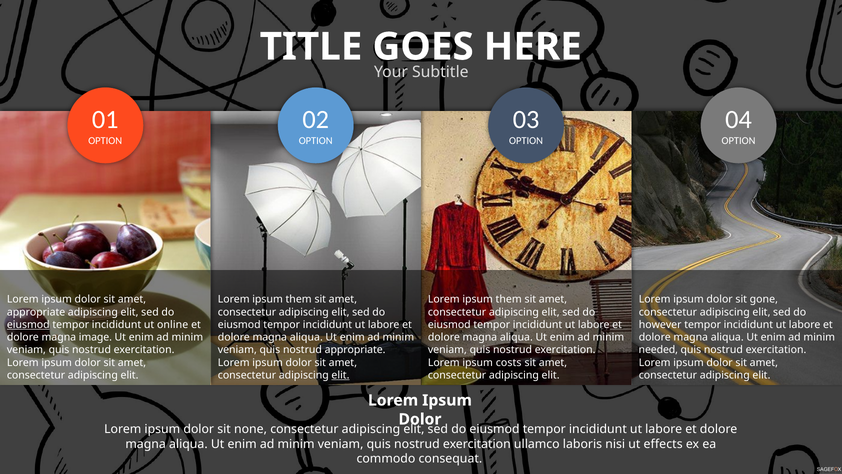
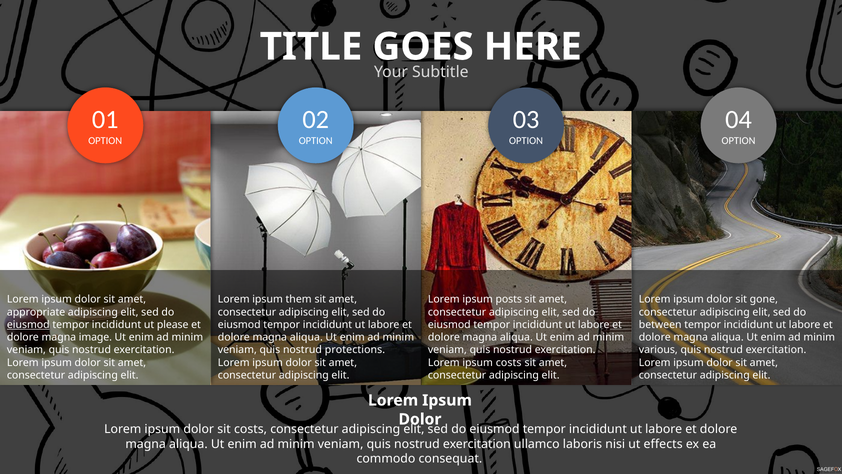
them at (509, 299): them -> posts
online: online -> please
however: however -> between
nostrud appropriate: appropriate -> protections
needed: needed -> various
elit at (340, 375) underline: present -> none
sit none: none -> costs
